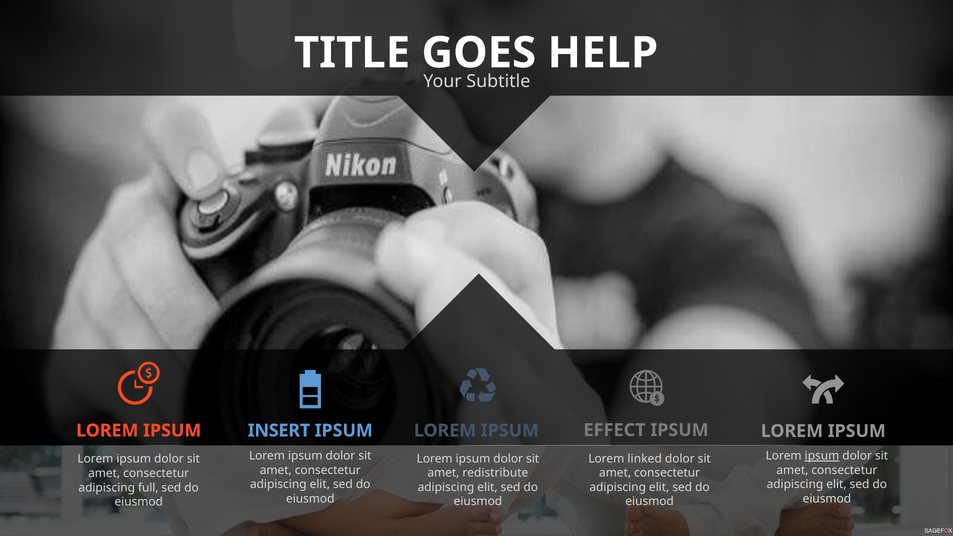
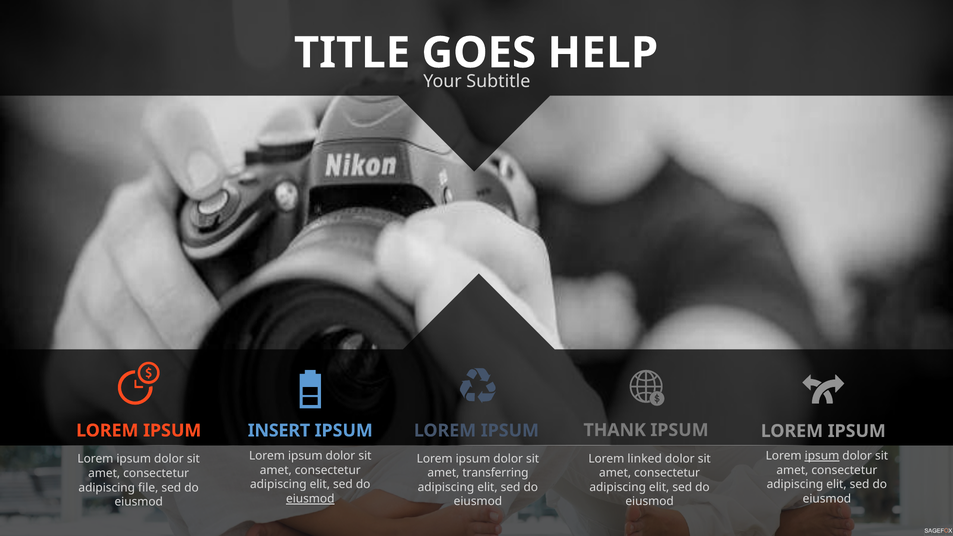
EFFECT: EFFECT -> THANK
redistribute: redistribute -> transferring
full: full -> file
eiusmod at (310, 499) underline: none -> present
